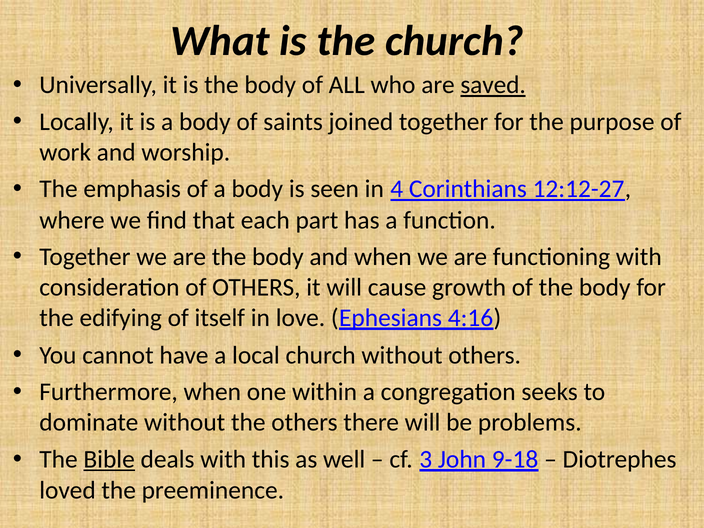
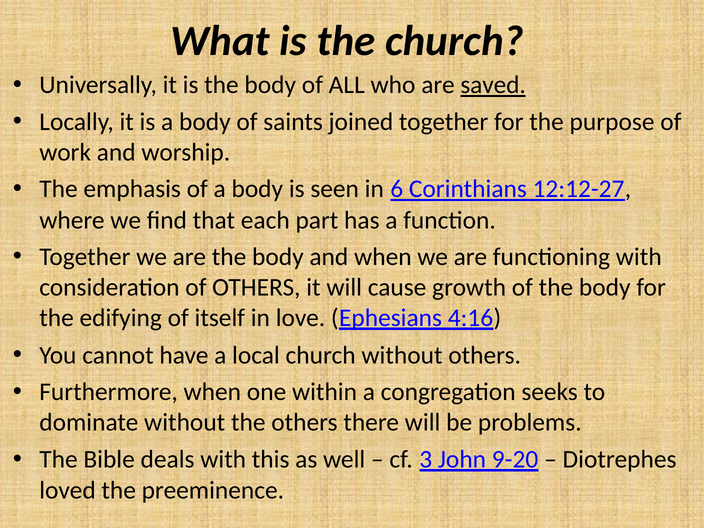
4: 4 -> 6
Bible underline: present -> none
9-18: 9-18 -> 9-20
